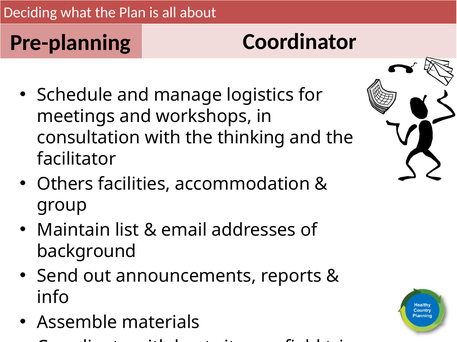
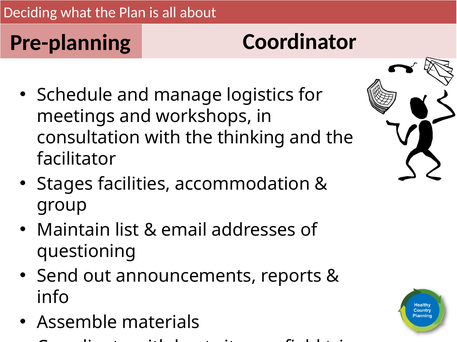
Others: Others -> Stages
background: background -> questioning
